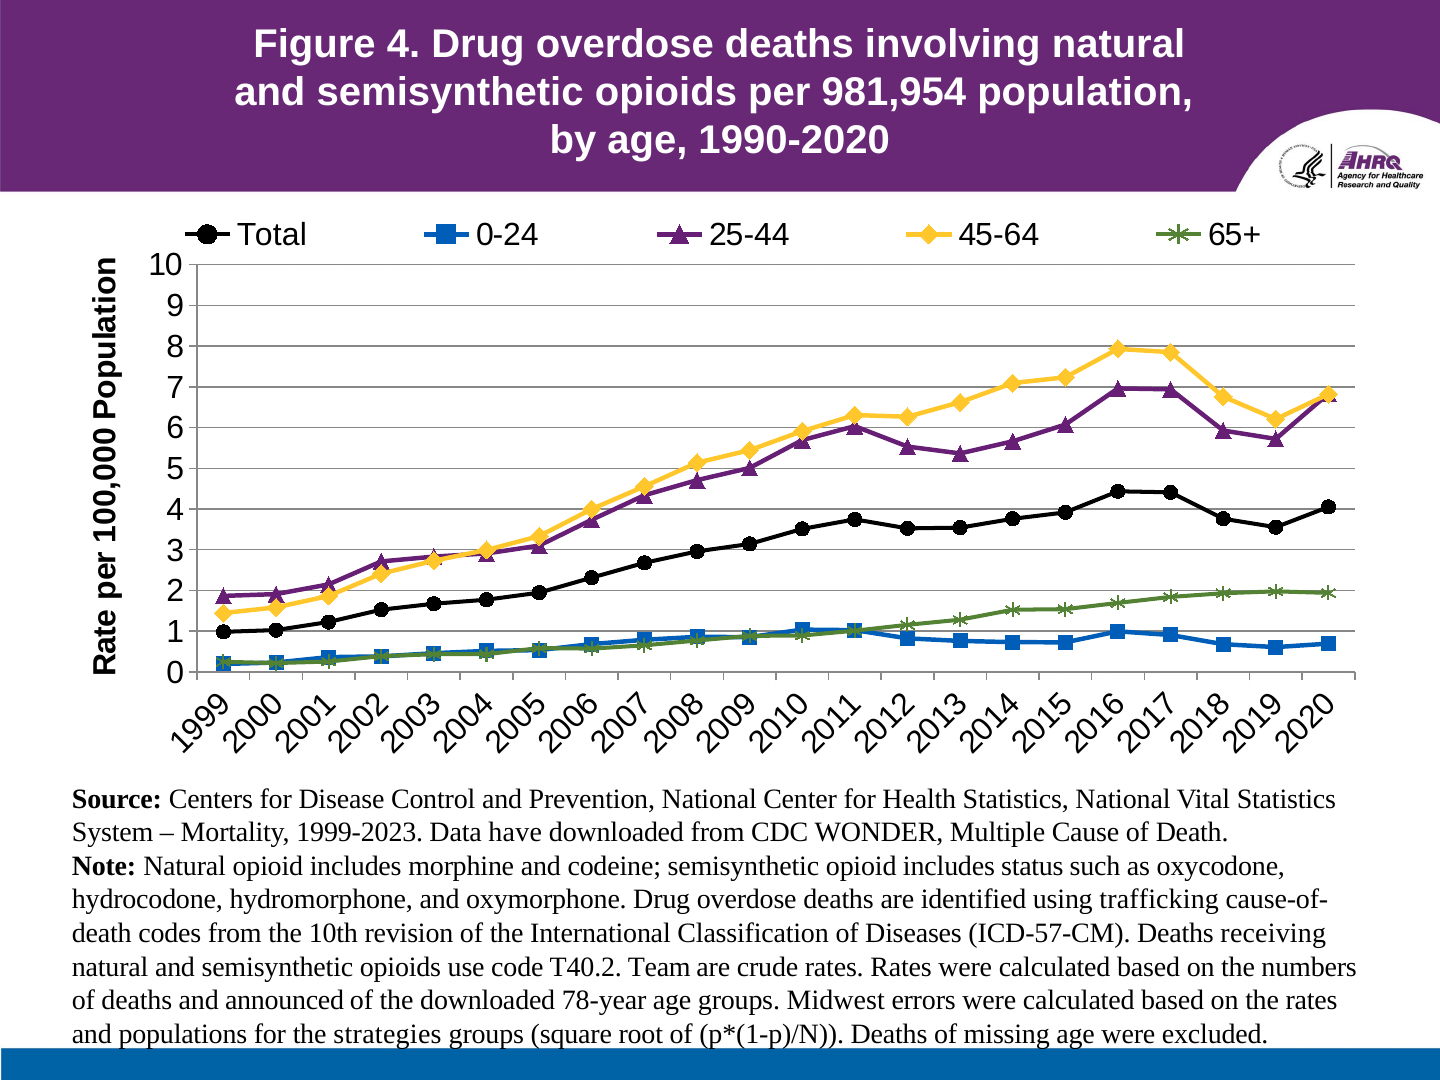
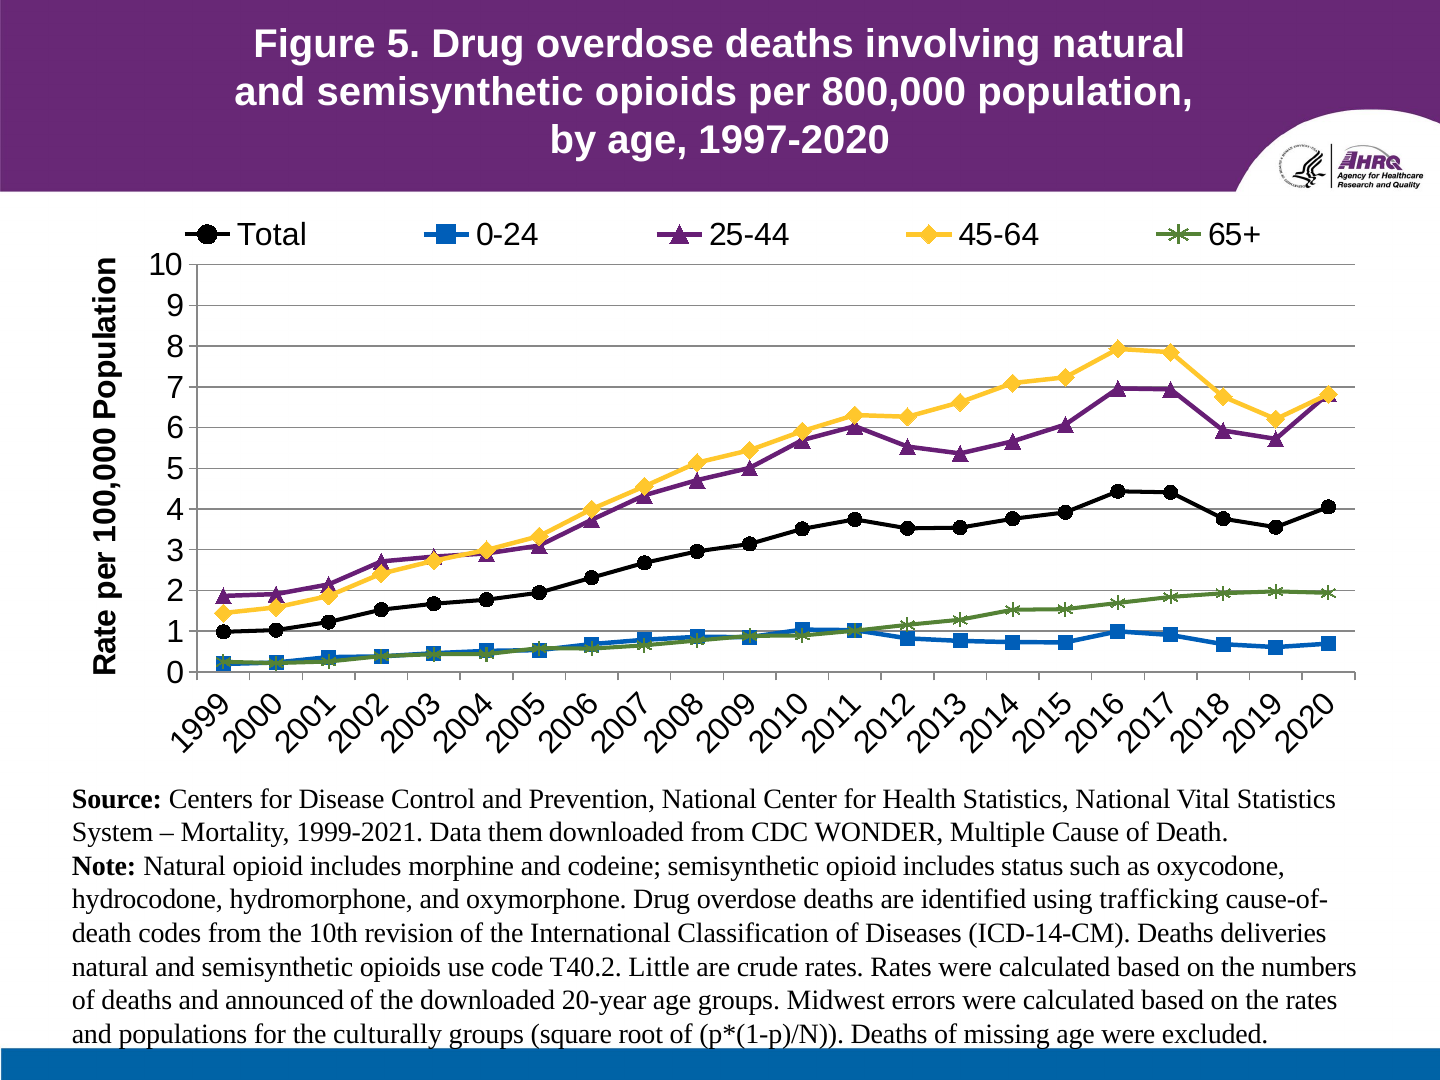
Figure 4: 4 -> 5
981,954: 981,954 -> 800,000
1990-2020: 1990-2020 -> 1997-2020
1999-2023: 1999-2023 -> 1999-2021
have: have -> them
ICD-57-CM: ICD-57-CM -> ICD-14-CM
receiving: receiving -> deliveries
Team: Team -> Little
78-year: 78-year -> 20-year
strategies: strategies -> culturally
